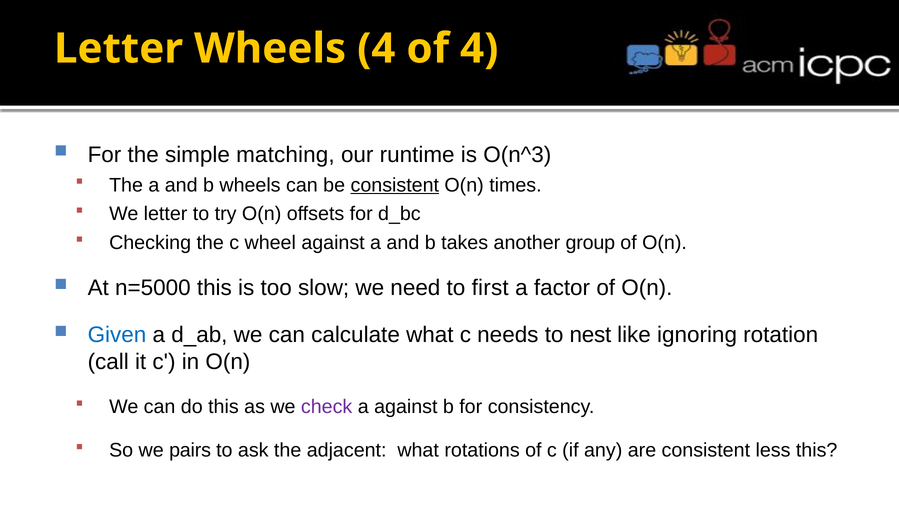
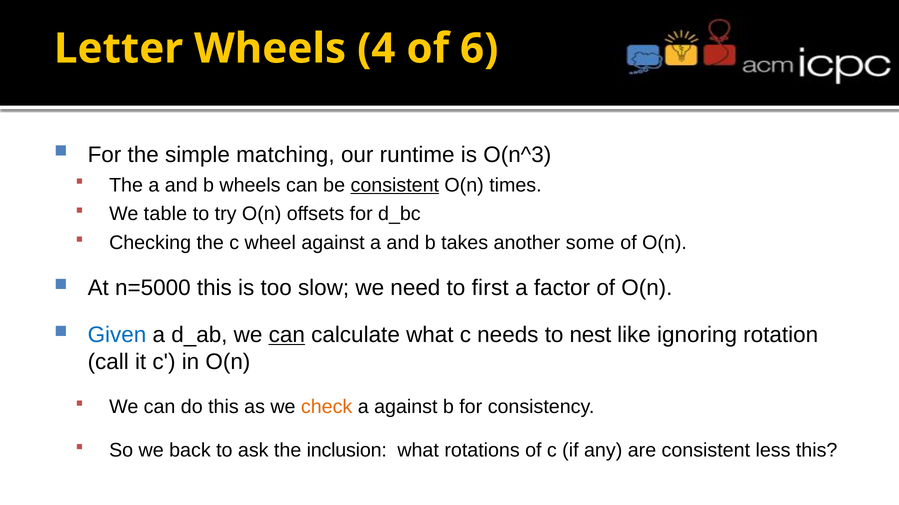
of 4: 4 -> 6
We letter: letter -> table
group: group -> some
can at (287, 335) underline: none -> present
check colour: purple -> orange
pairs: pairs -> back
adjacent: adjacent -> inclusion
